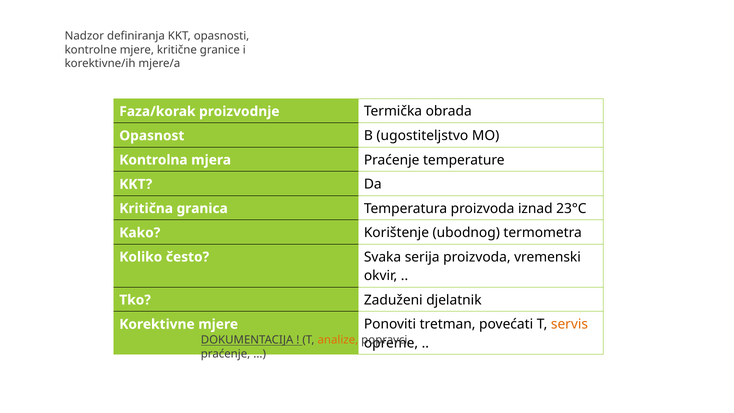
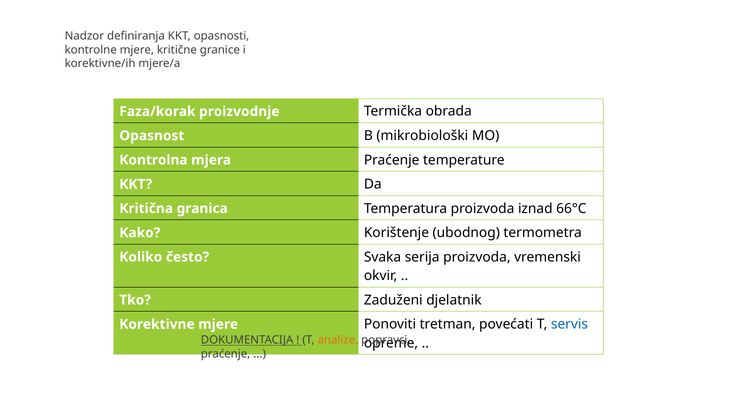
ugostiteljstvo: ugostiteljstvo -> mikrobiološki
23°C: 23°C -> 66°C
servis colour: orange -> blue
